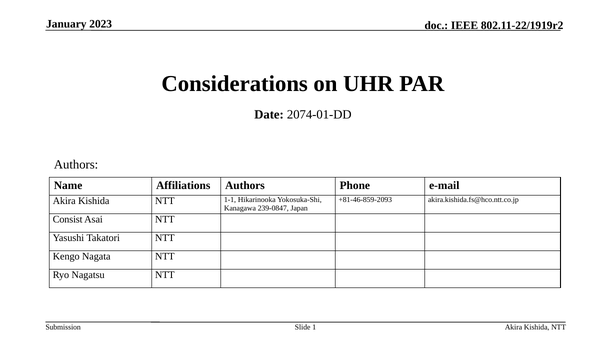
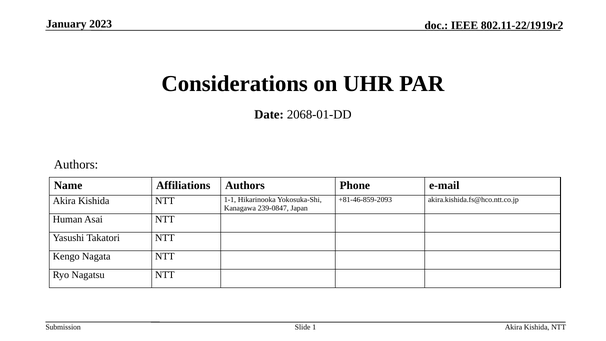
2074-01-DD: 2074-01-DD -> 2068-01-DD
Consist: Consist -> Human
